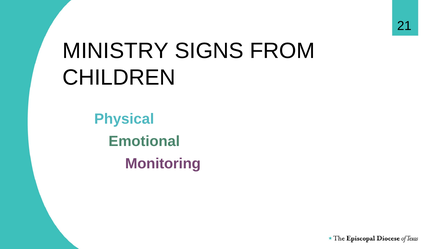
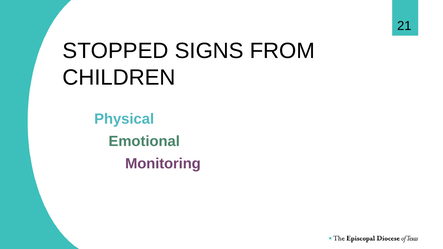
MINISTRY: MINISTRY -> STOPPED
